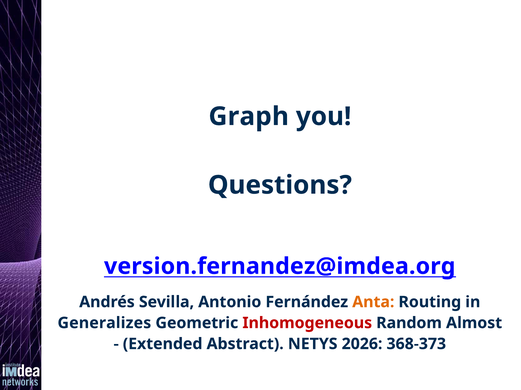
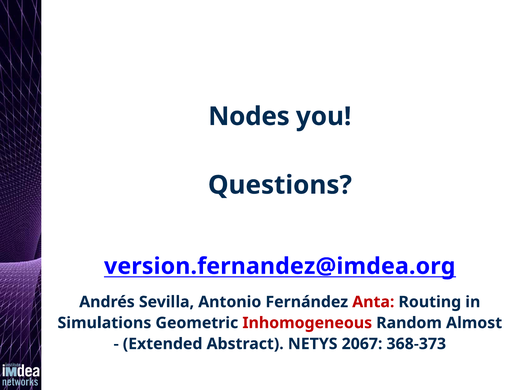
Graph: Graph -> Nodes
Anta colour: orange -> red
Generalizes: Generalizes -> Simulations
2026: 2026 -> 2067
